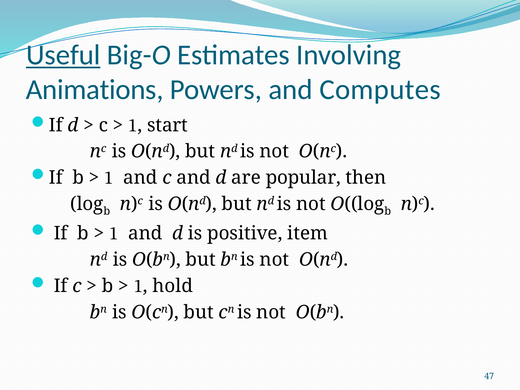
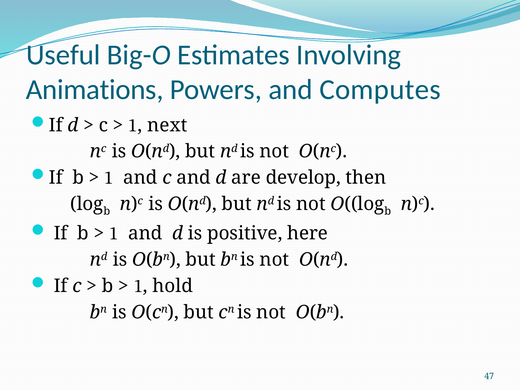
Useful underline: present -> none
start: start -> next
popular: popular -> develop
item: item -> here
